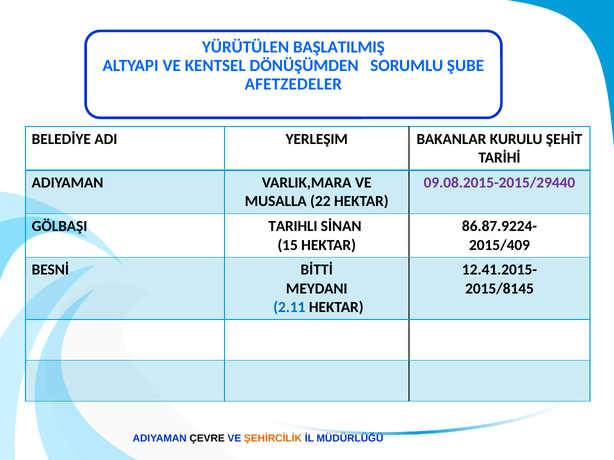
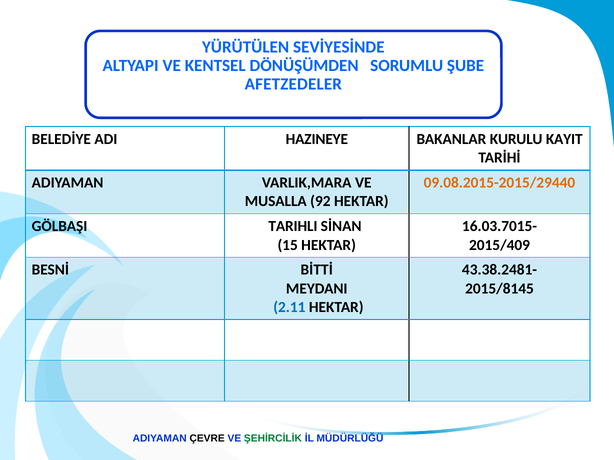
BAŞLATILMIŞ: BAŞLATILMIŞ -> SEVİYESİNDE
YERLEŞIM: YERLEŞIM -> HAZINEYE
ŞEHİT: ŞEHİT -> KAYIT
09.08.2015-2015/29440 colour: purple -> orange
22: 22 -> 92
86.87.9224-: 86.87.9224- -> 16.03.7015-
12.41.2015-: 12.41.2015- -> 43.38.2481-
ŞEHİRCİLİK colour: orange -> green
